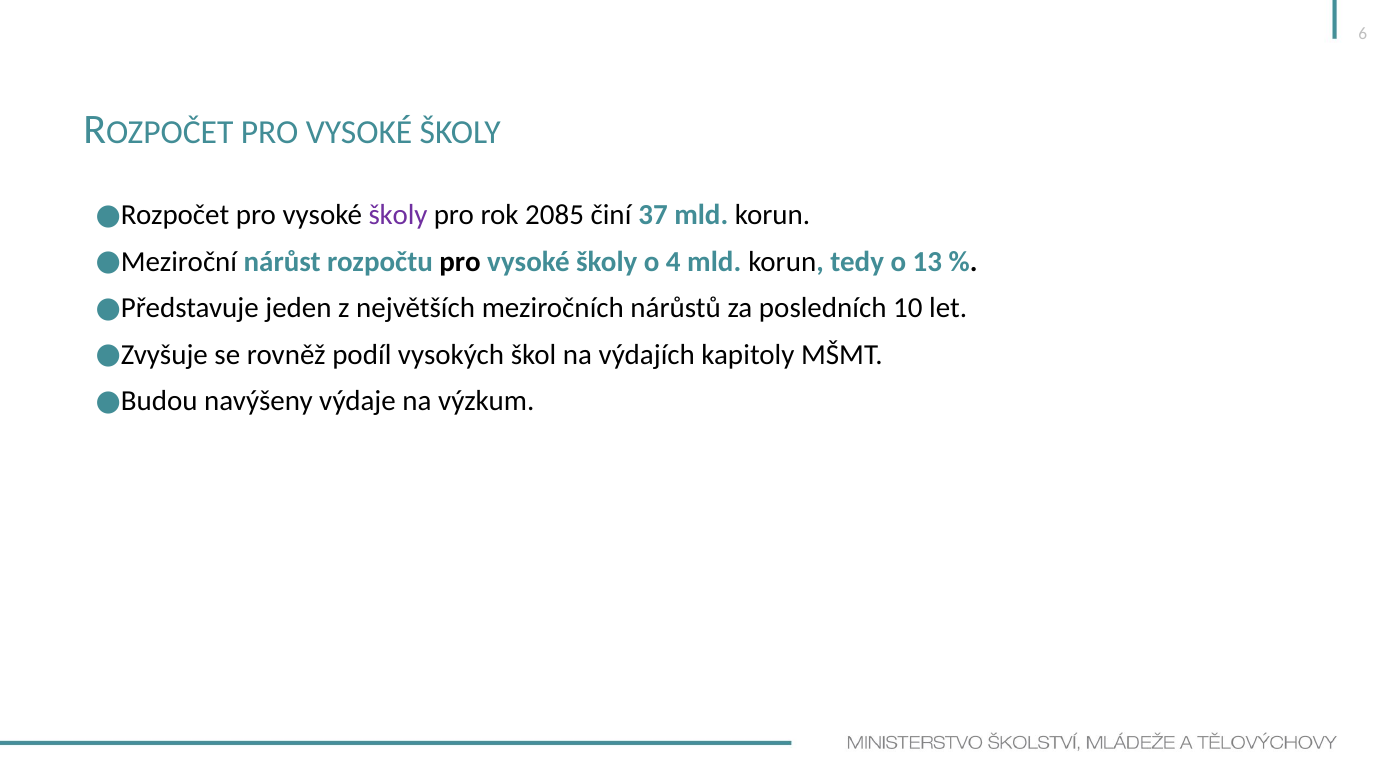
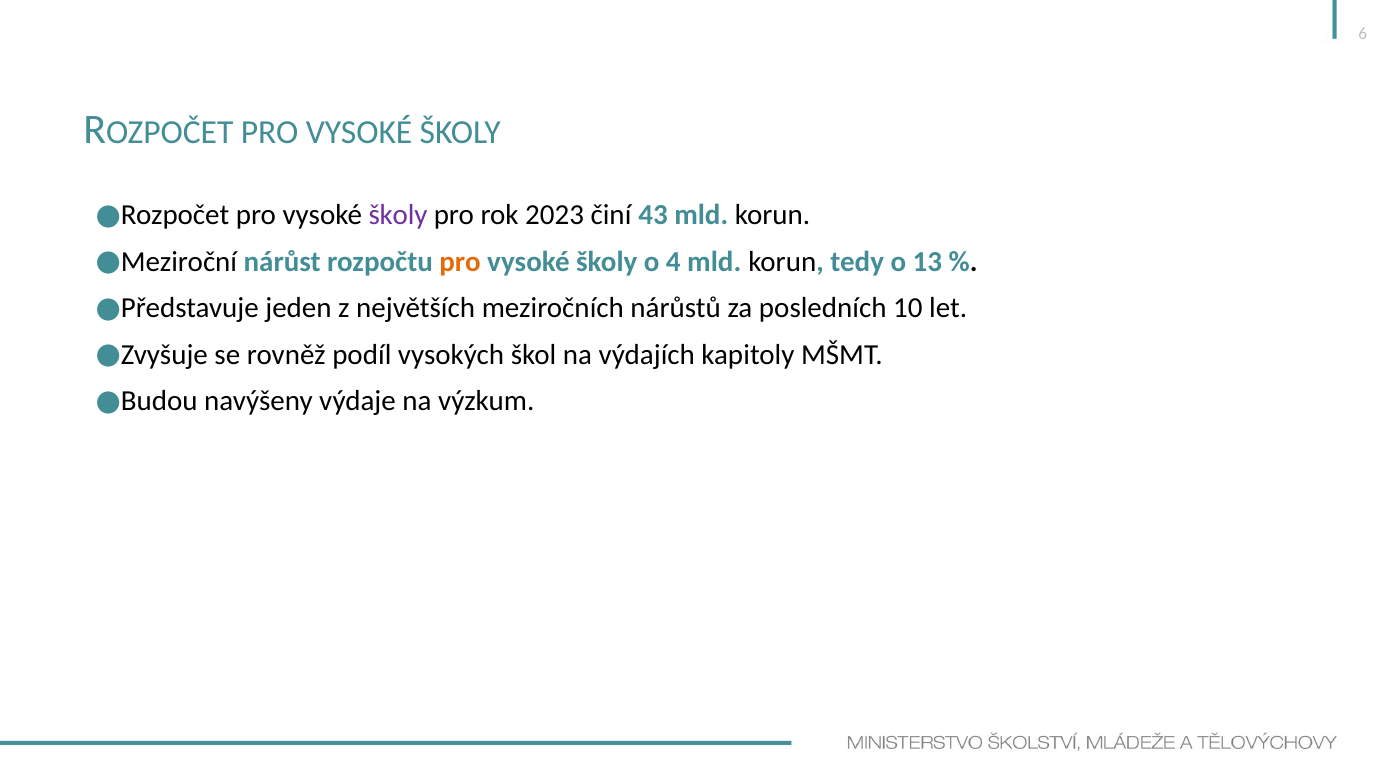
2085: 2085 -> 2023
37: 37 -> 43
pro at (460, 262) colour: black -> orange
